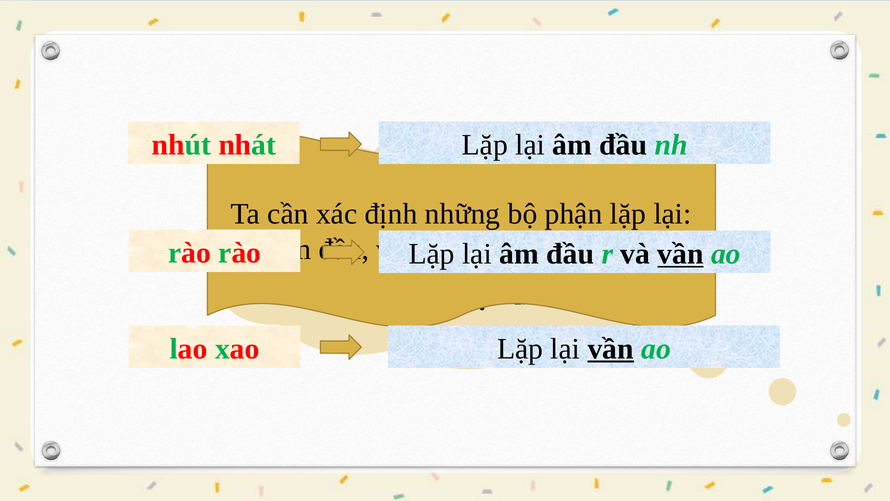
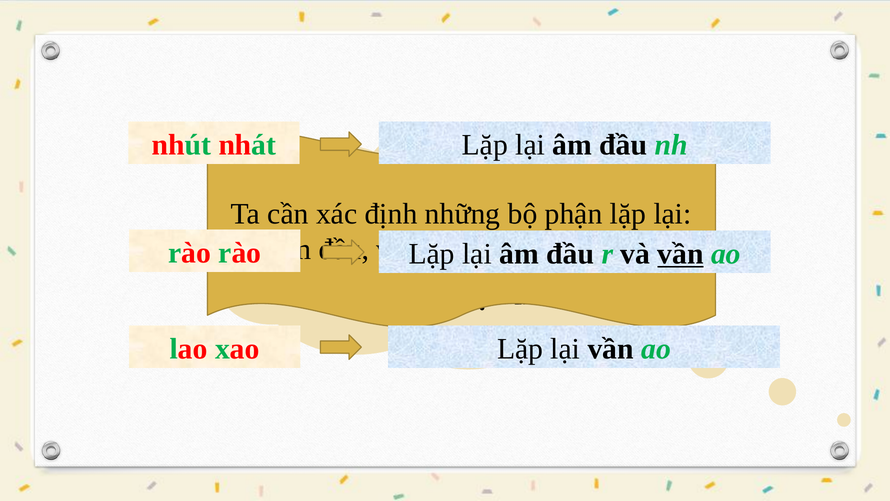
vần at (611, 349) underline: present -> none
